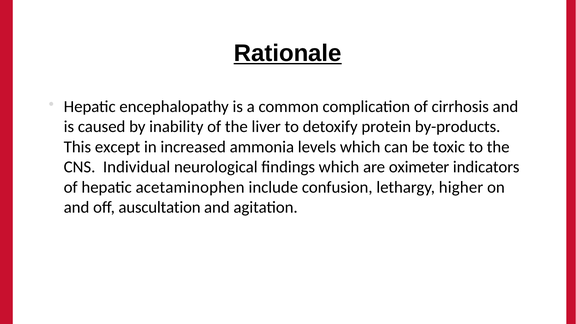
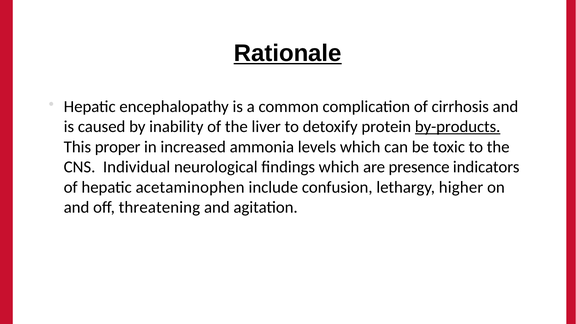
by-products underline: none -> present
except: except -> proper
oximeter: oximeter -> presence
auscultation: auscultation -> threatening
